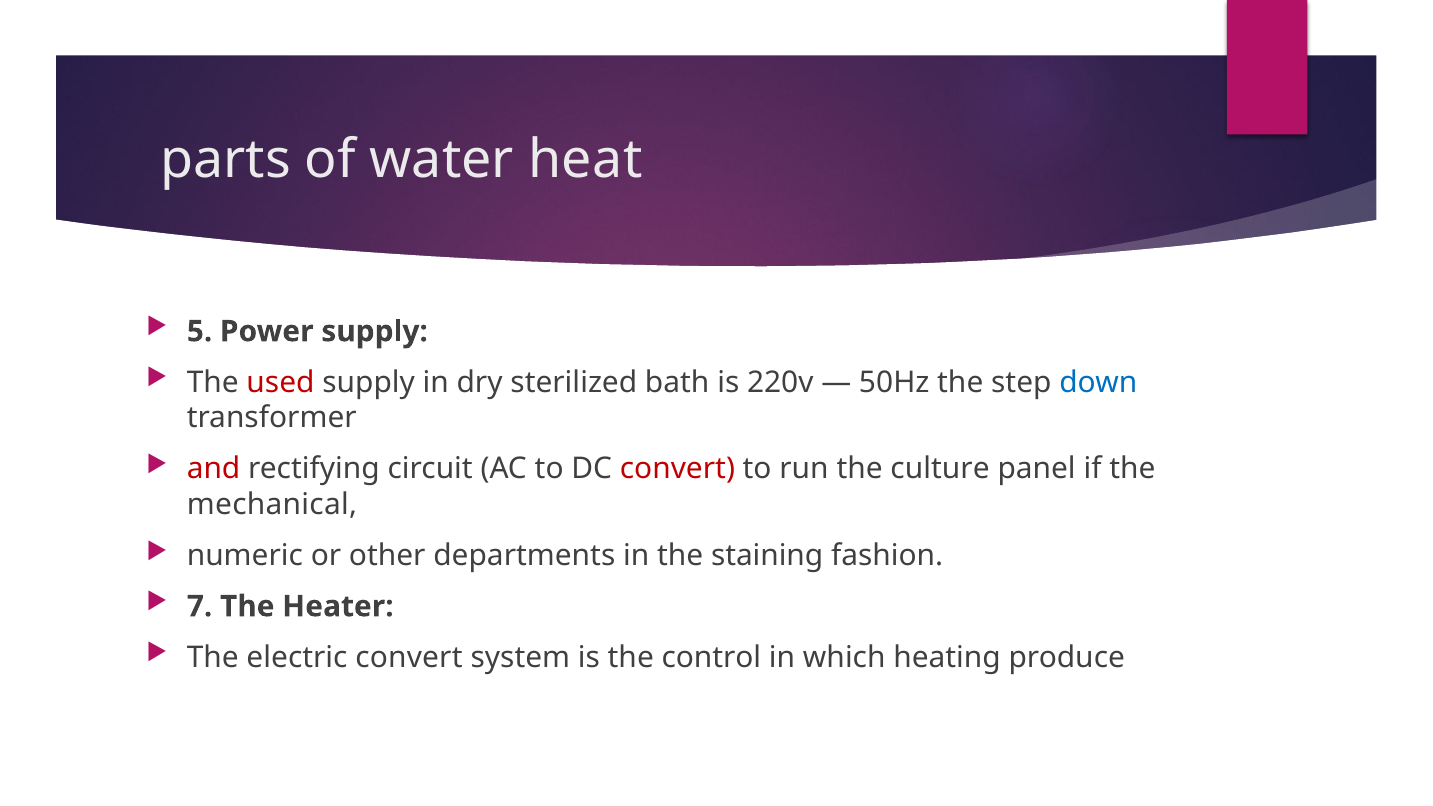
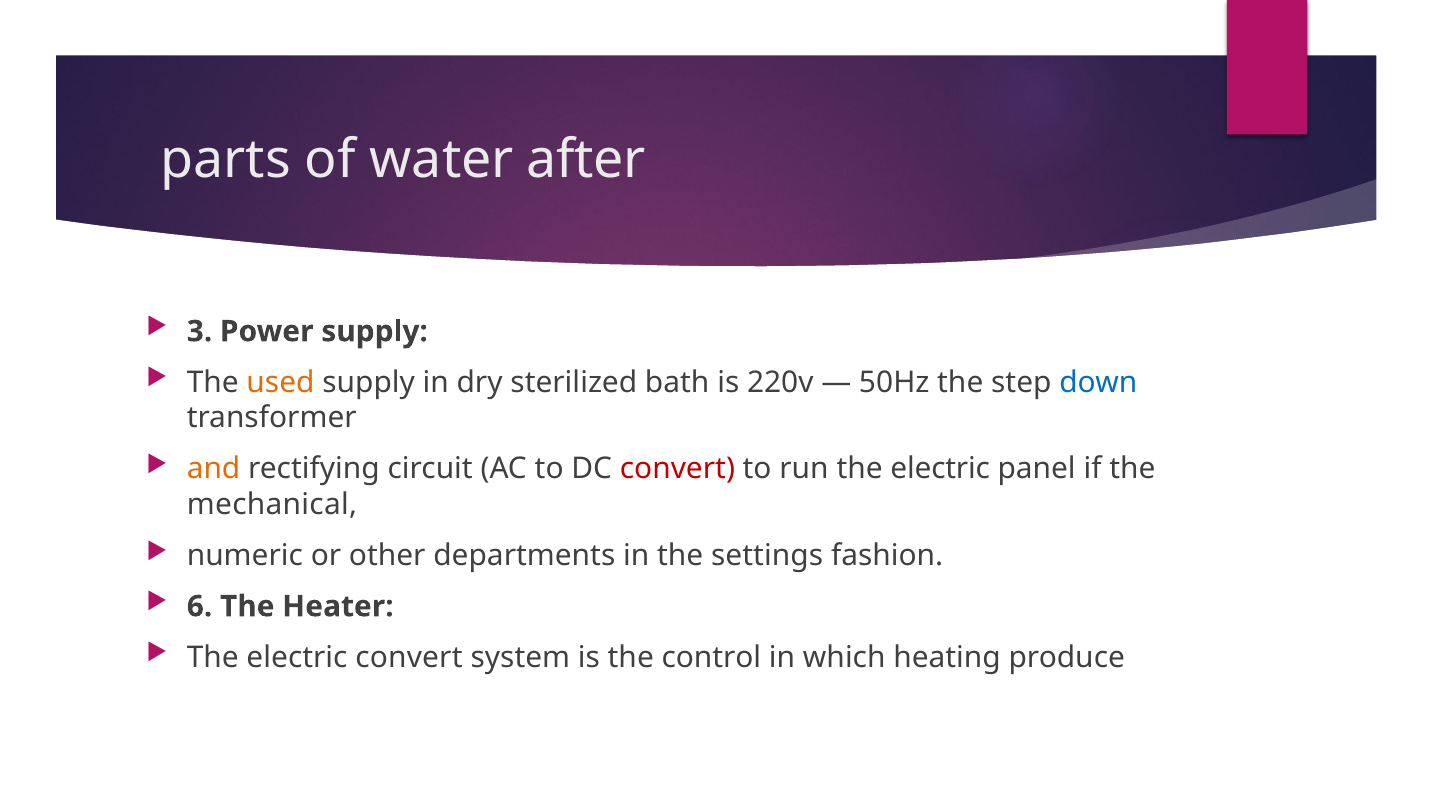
heat: heat -> after
5: 5 -> 3
used colour: red -> orange
and colour: red -> orange
run the culture: culture -> electric
staining: staining -> settings
7: 7 -> 6
